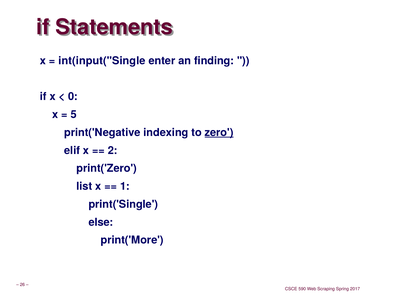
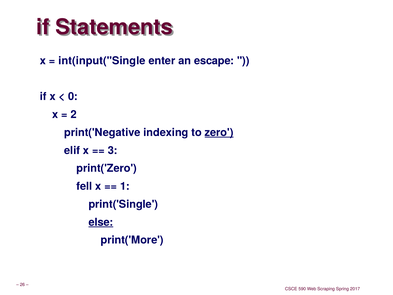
finding: finding -> escape
5: 5 -> 2
2: 2 -> 3
list: list -> fell
else underline: none -> present
